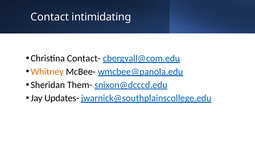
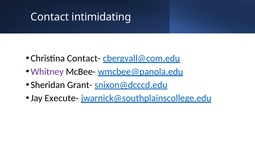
Whitney colour: orange -> purple
Them-: Them- -> Grant-
Updates-: Updates- -> Execute-
